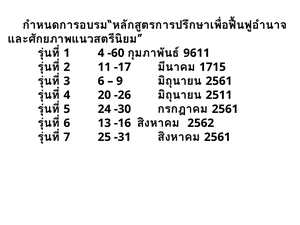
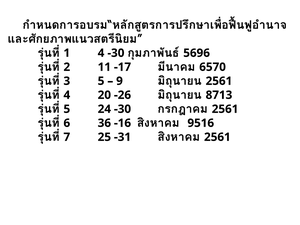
4 -60: -60 -> -30
9611: 9611 -> 5696
1715: 1715 -> 6570
3 6: 6 -> 5
2511: 2511 -> 8713
13: 13 -> 36
2562: 2562 -> 9516
